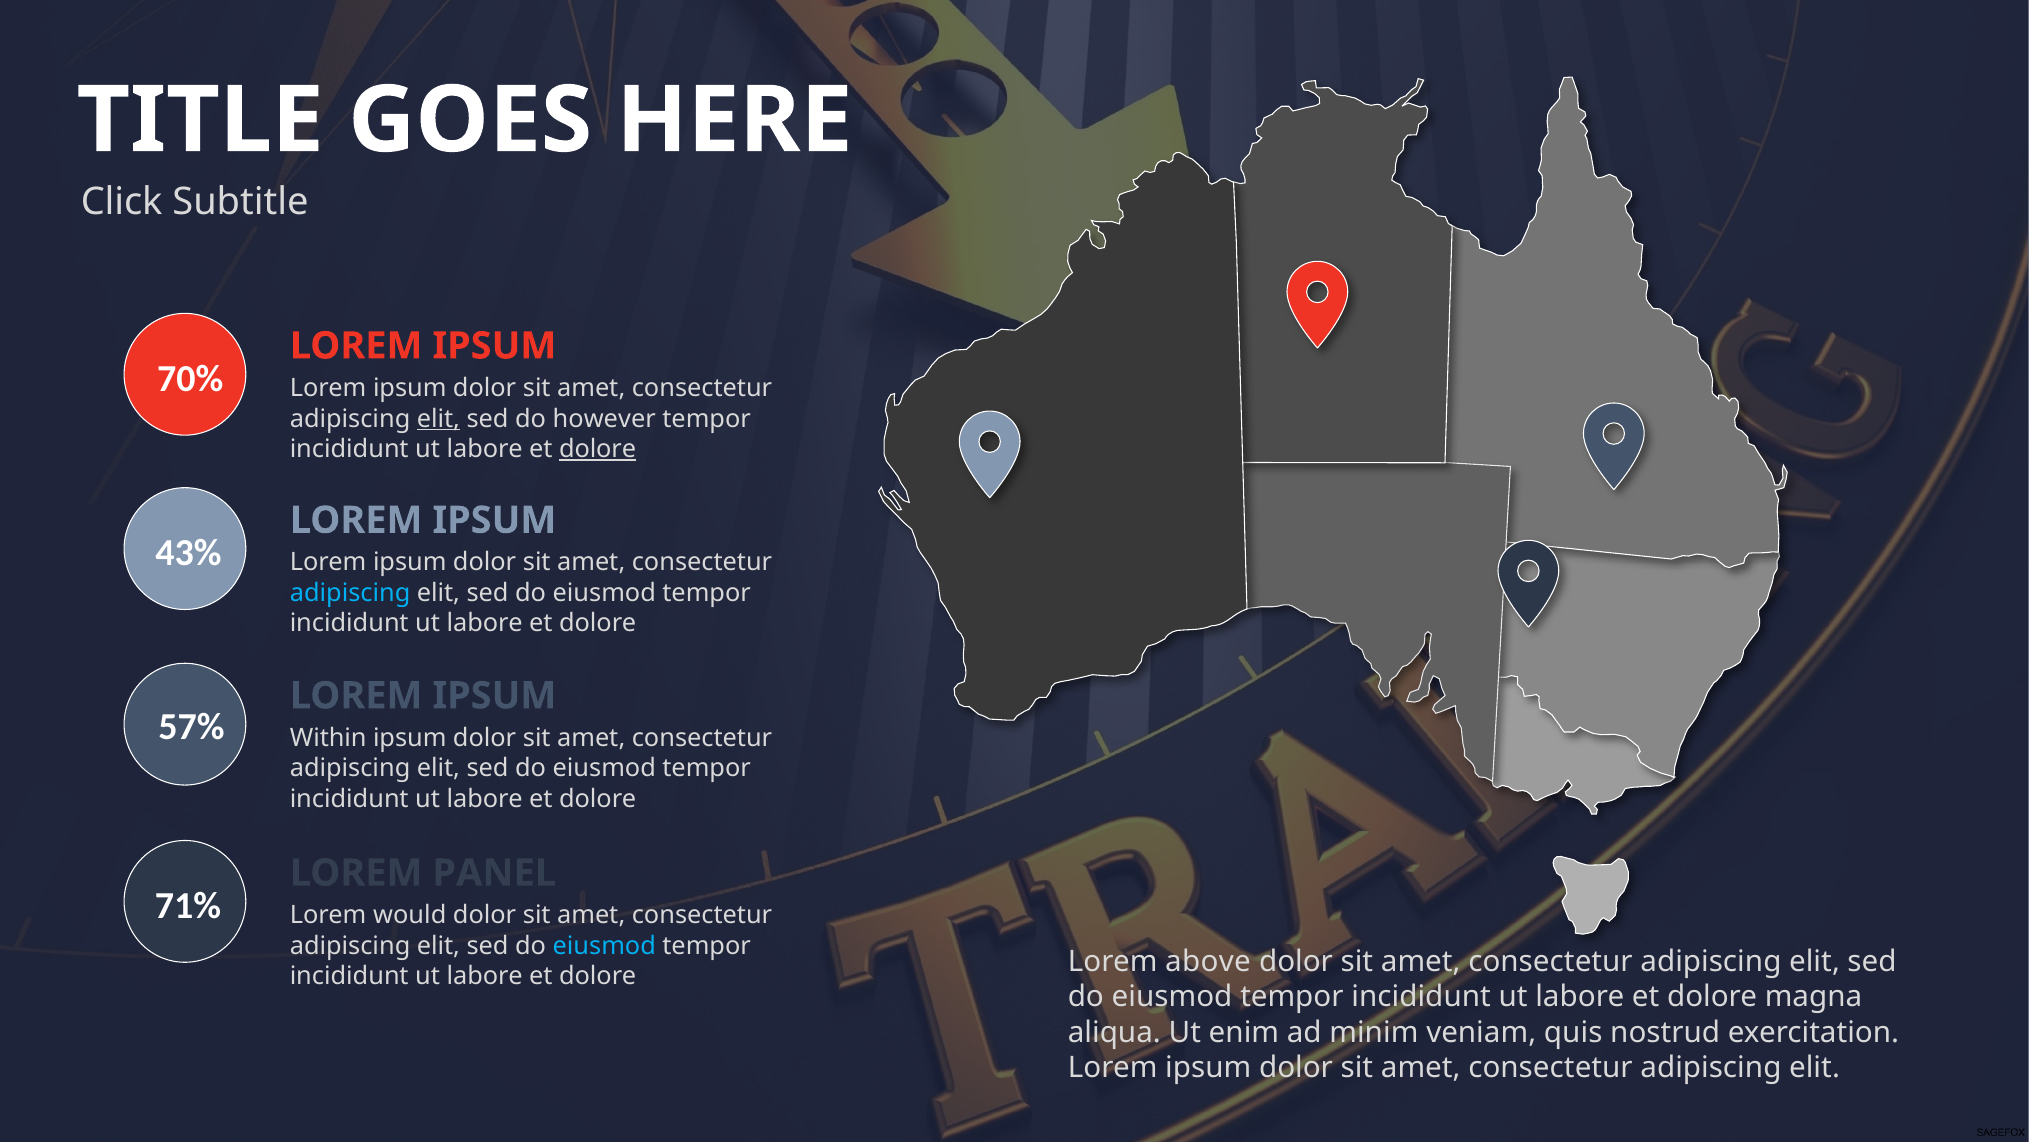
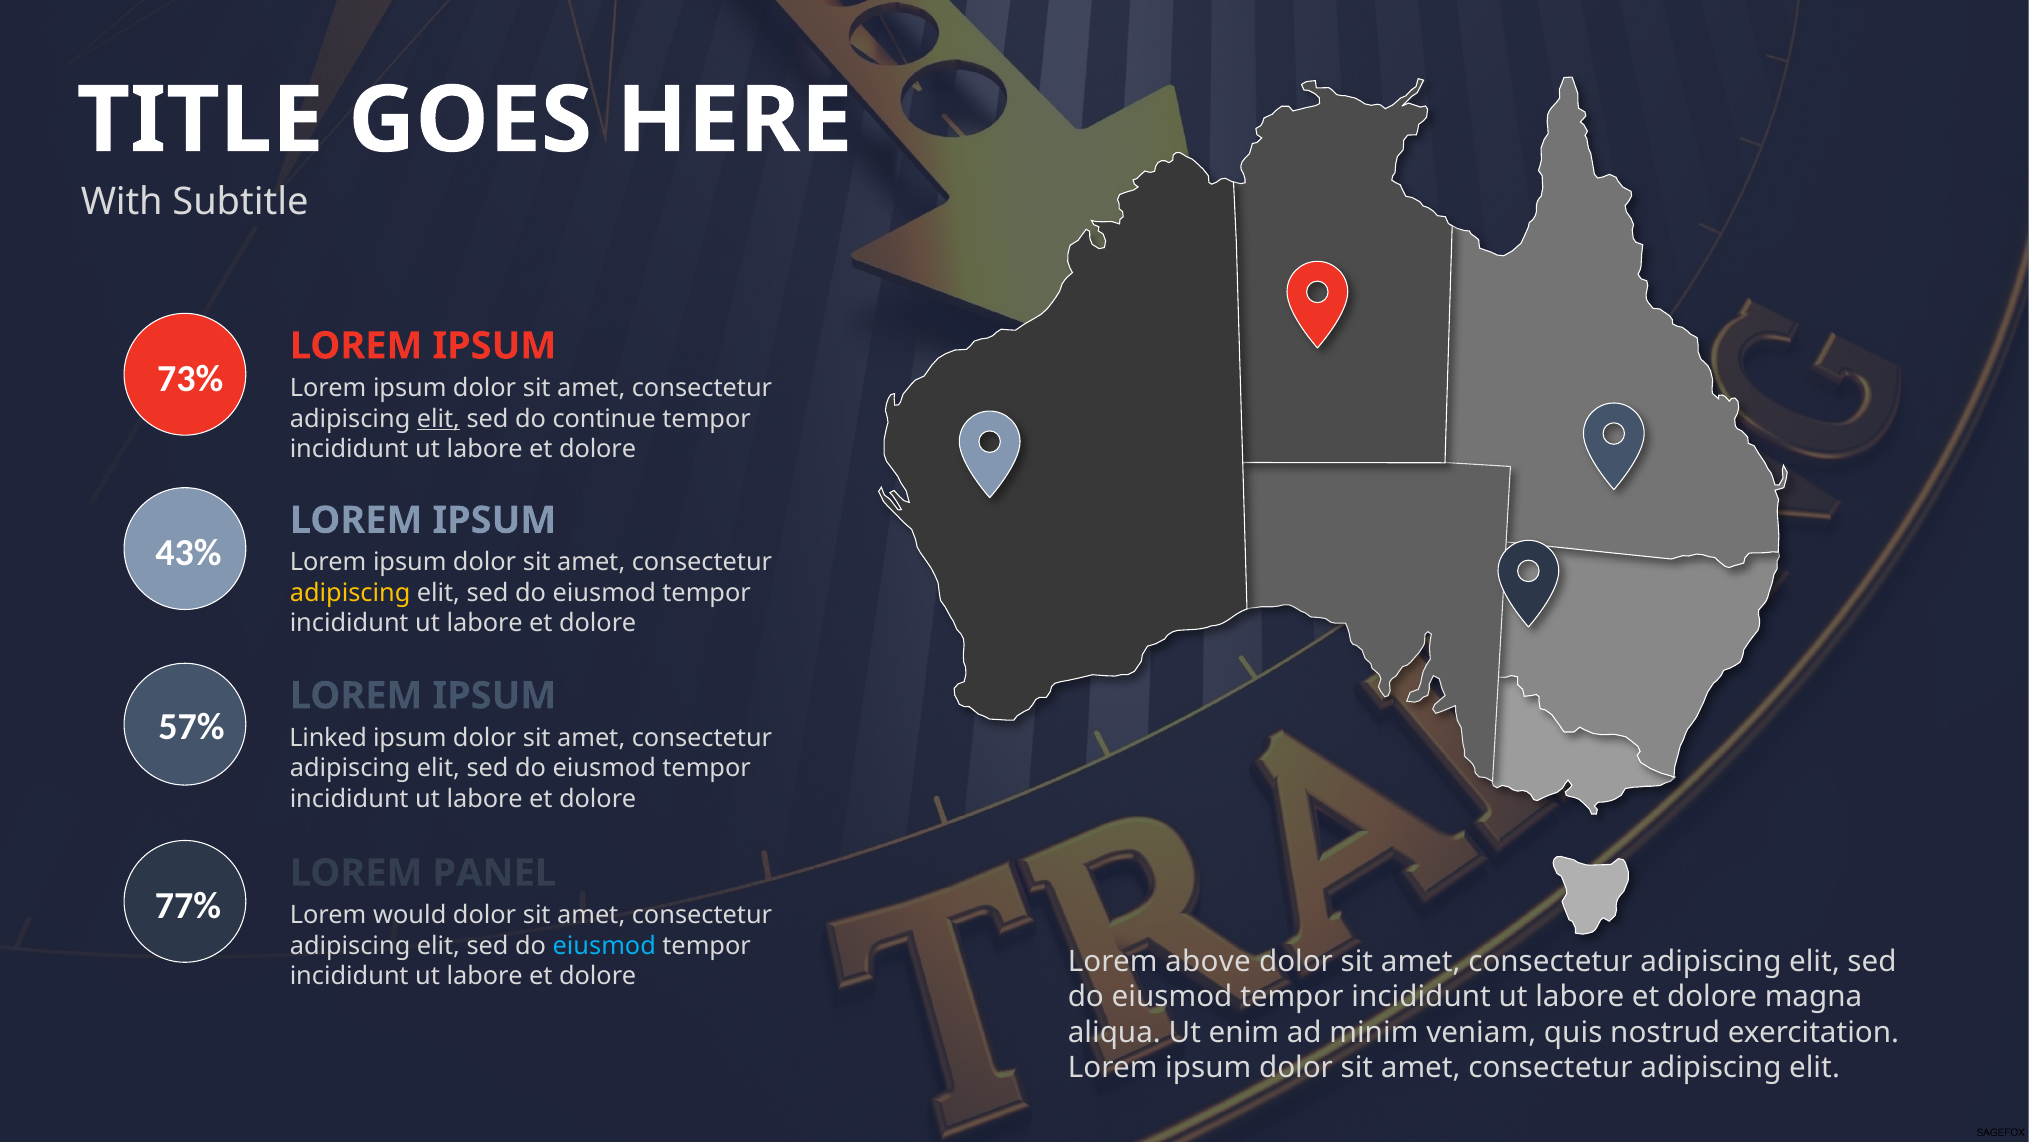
Click: Click -> With
70%: 70% -> 73%
however: however -> continue
dolore at (598, 449) underline: present -> none
adipiscing at (350, 593) colour: light blue -> yellow
Within: Within -> Linked
71%: 71% -> 77%
